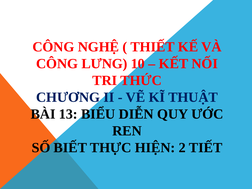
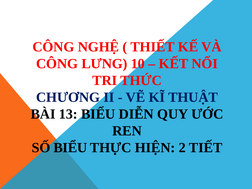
SỐ BIẾT: BIẾT -> BIỂU
